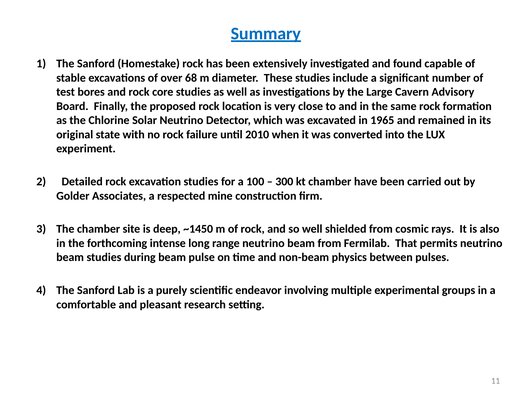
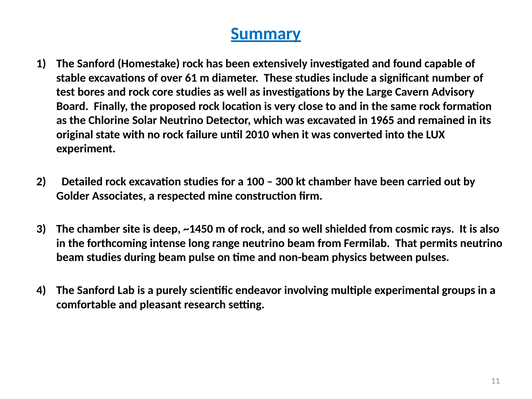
68: 68 -> 61
